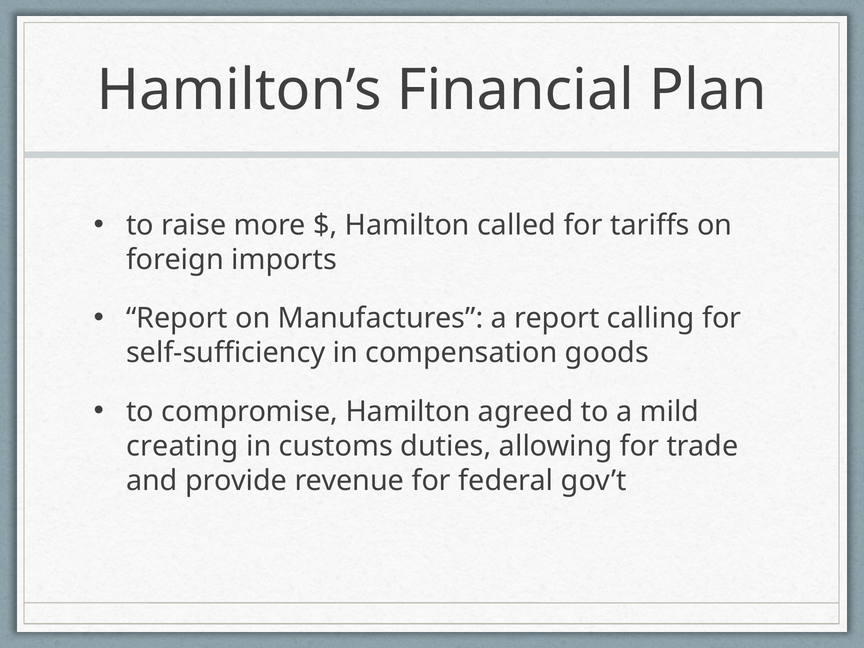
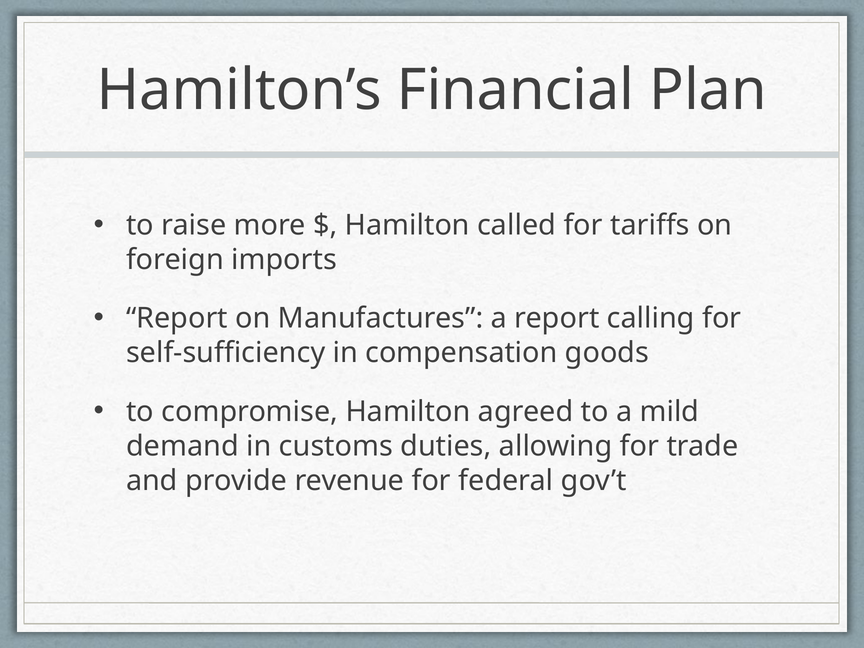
creating: creating -> demand
